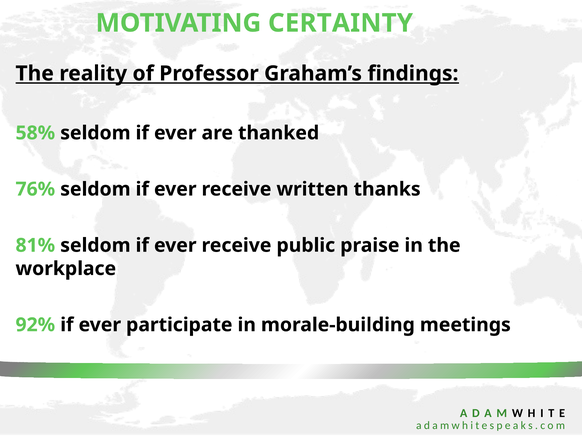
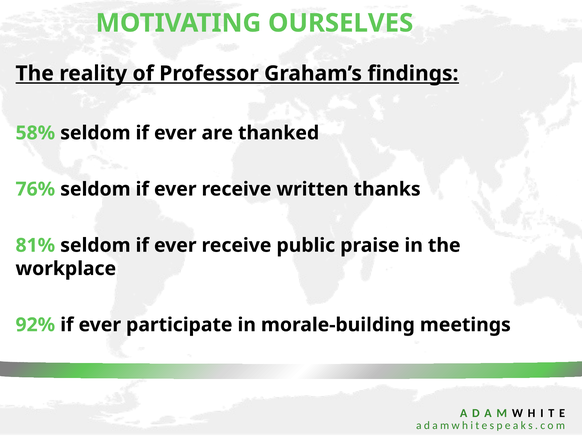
CERTAINTY: CERTAINTY -> OURSELVES
